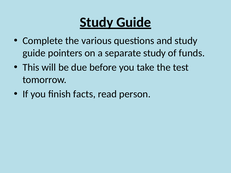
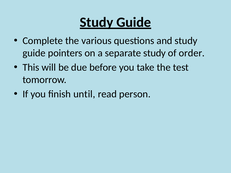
funds: funds -> order
facts: facts -> until
